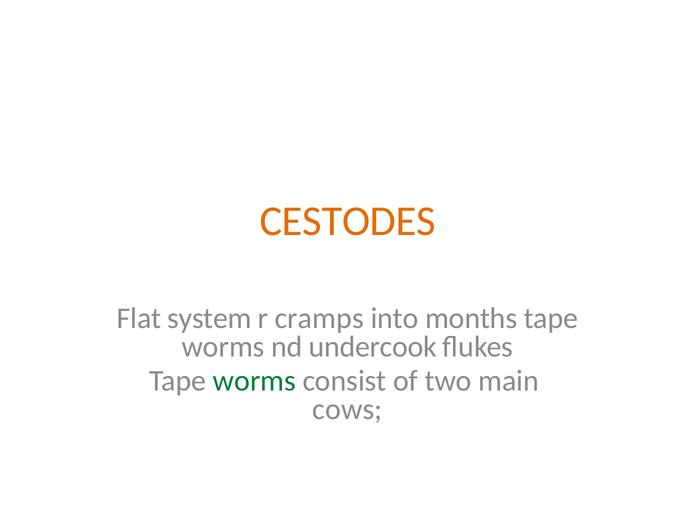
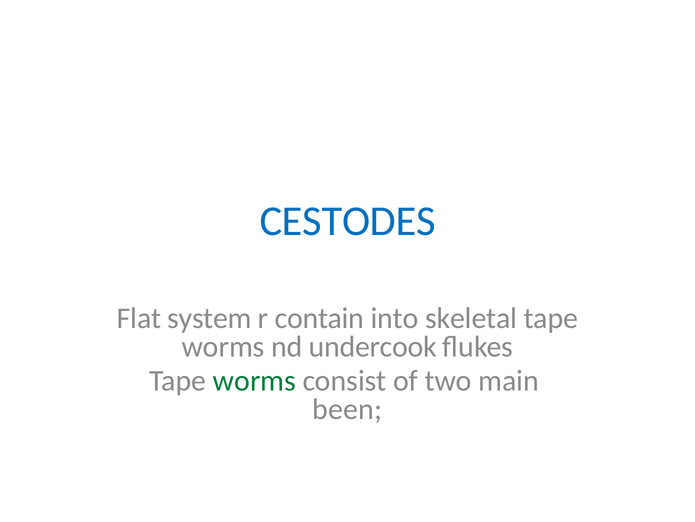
CESTODES colour: orange -> blue
cramps: cramps -> contain
months: months -> skeletal
cows: cows -> been
